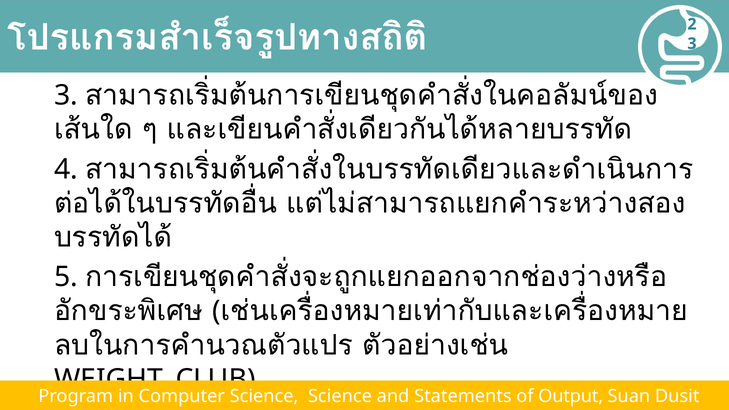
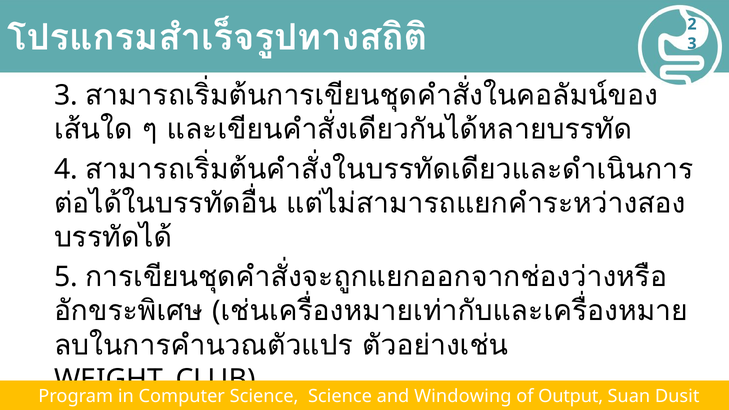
Statements: Statements -> Windowing
